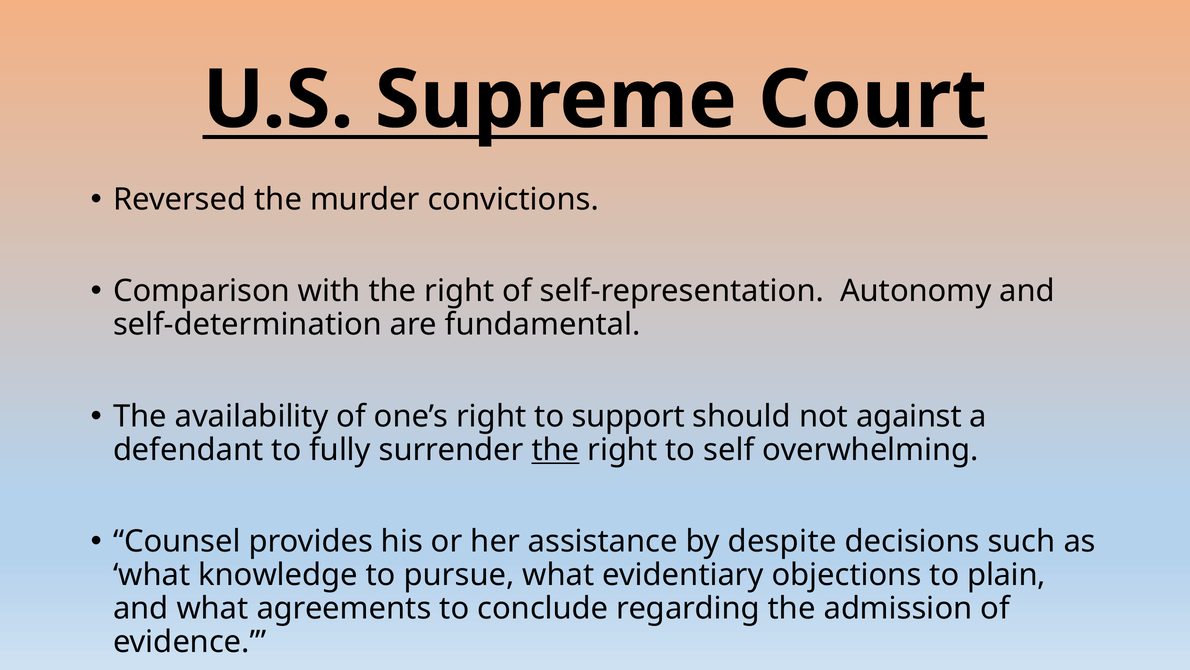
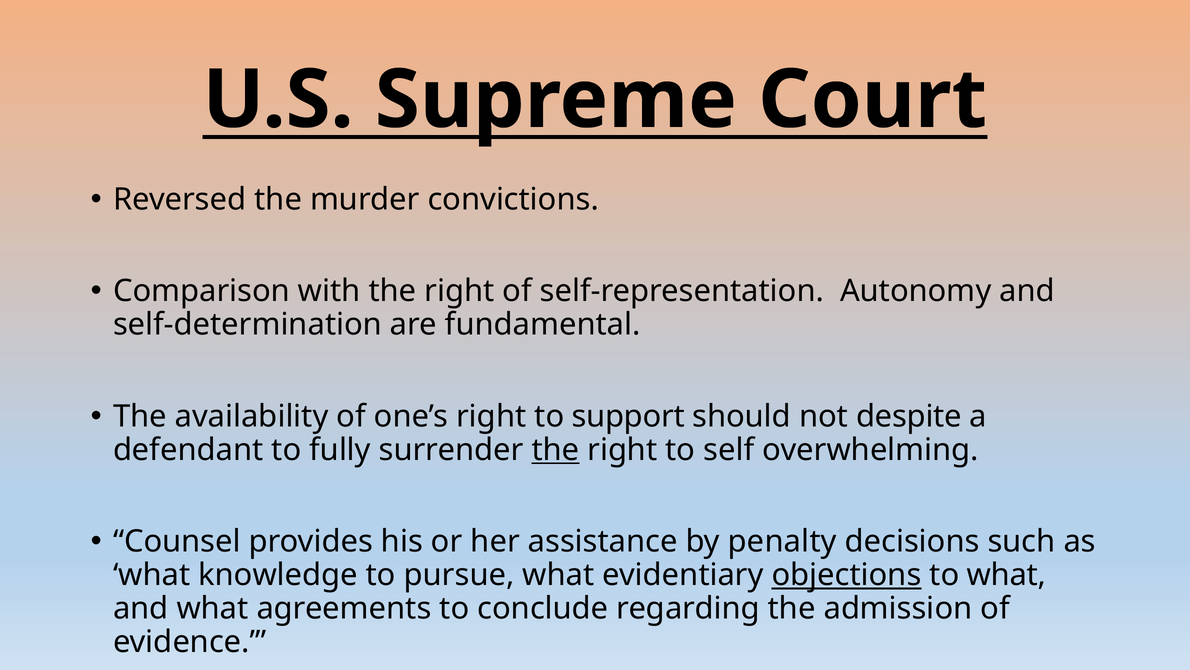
against: against -> despite
despite: despite -> penalty
objections underline: none -> present
to plain: plain -> what
